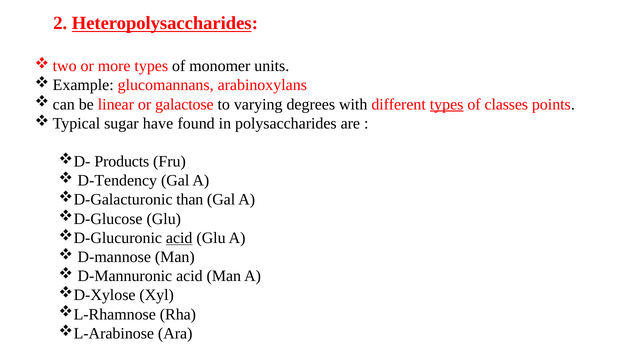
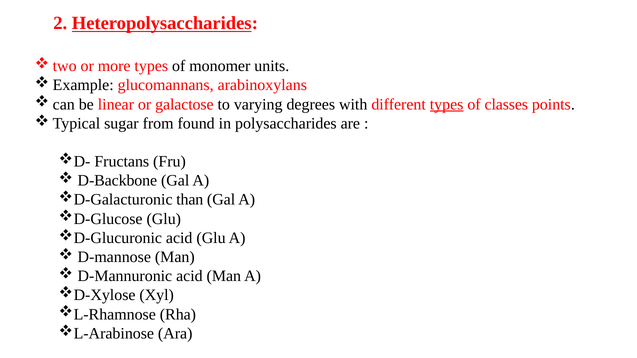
have: have -> from
Products: Products -> Fructans
D-Tendency: D-Tendency -> D-Backbone
acid at (179, 238) underline: present -> none
